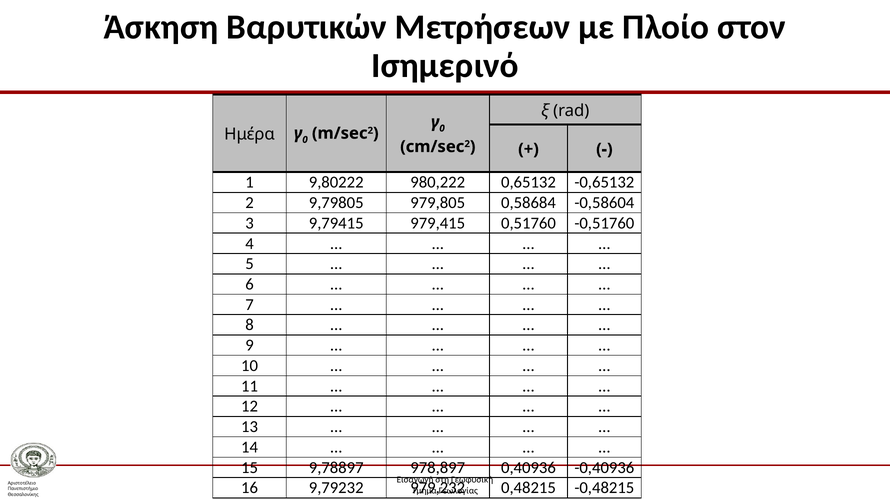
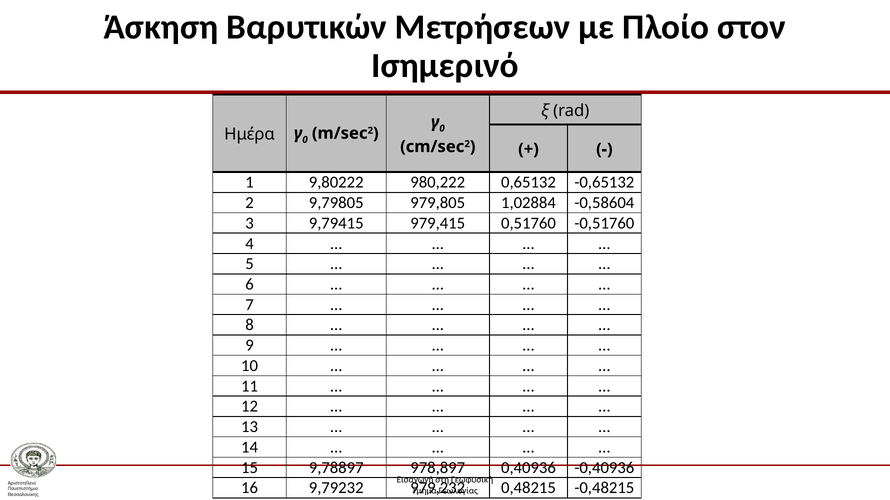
0,58684: 0,58684 -> 1,02884
